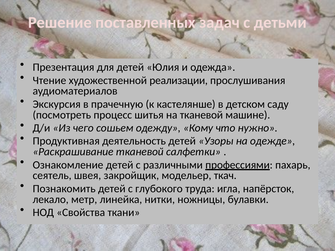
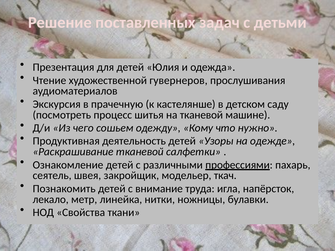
реализации: реализации -> гувернеров
глубокого: глубокого -> внимание
